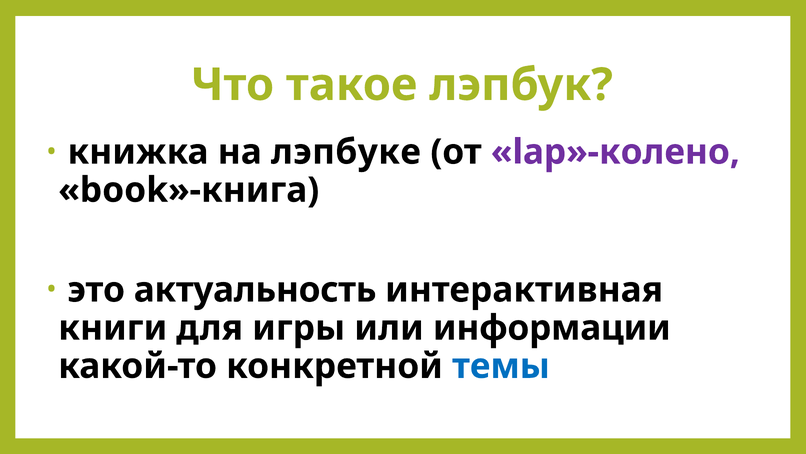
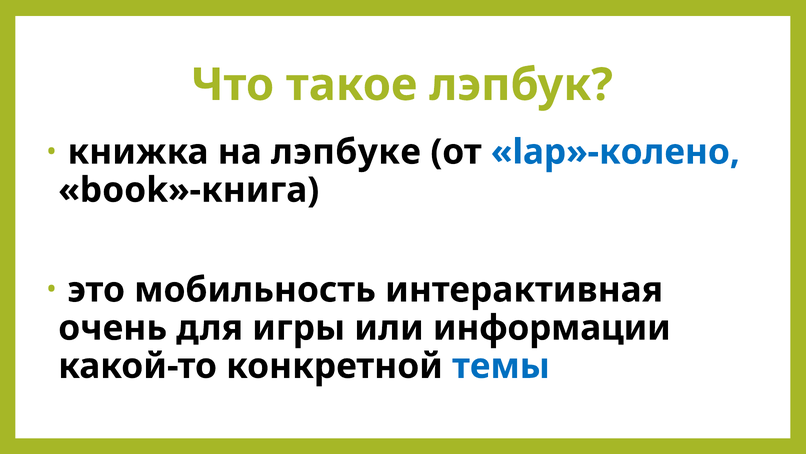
lap»-колено colour: purple -> blue
актуальность: актуальность -> мобильность
книги: книги -> очень
